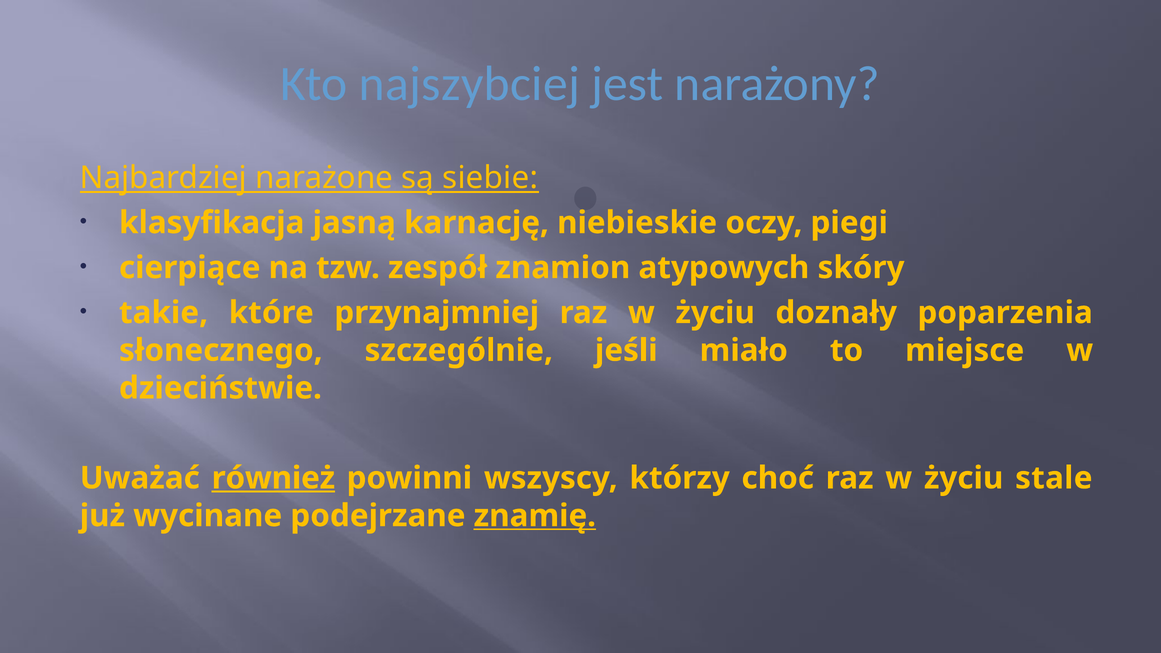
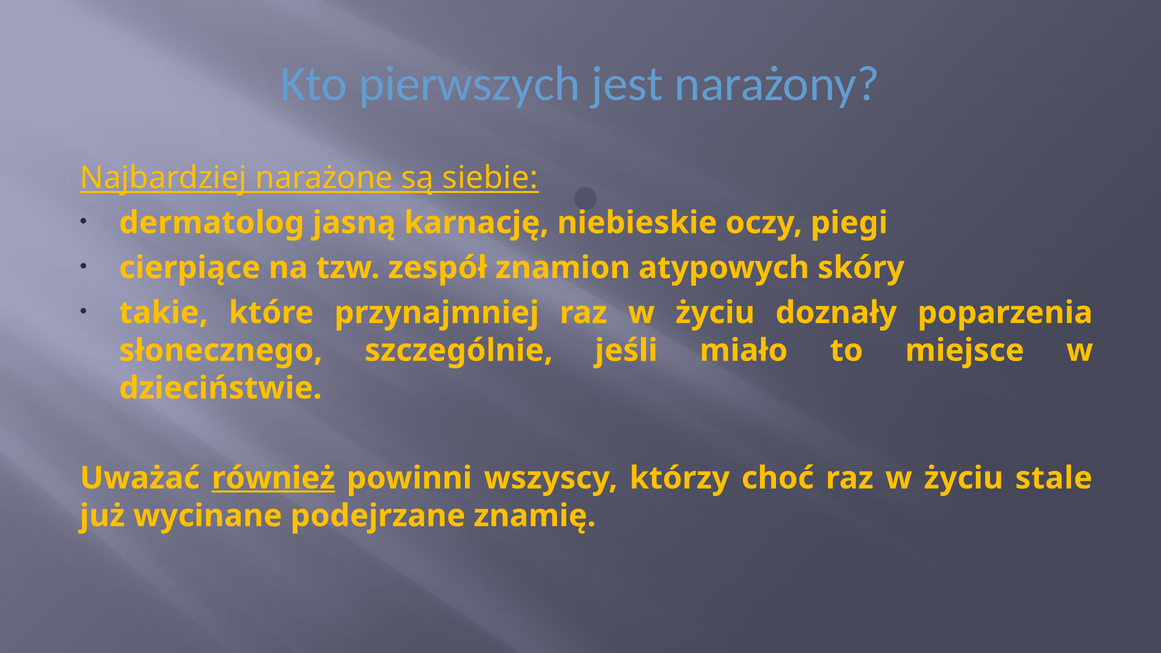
najszybciej: najszybciej -> pierwszych
klasyfikacja: klasyfikacja -> dermatolog
znamię underline: present -> none
